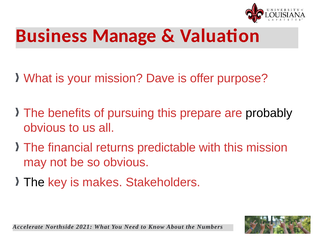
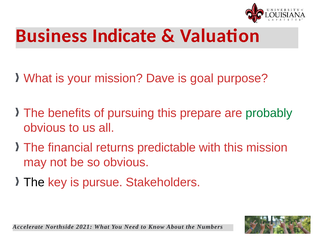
Manage: Manage -> Indicate
offer: offer -> goal
probably colour: black -> green
makes: makes -> pursue
